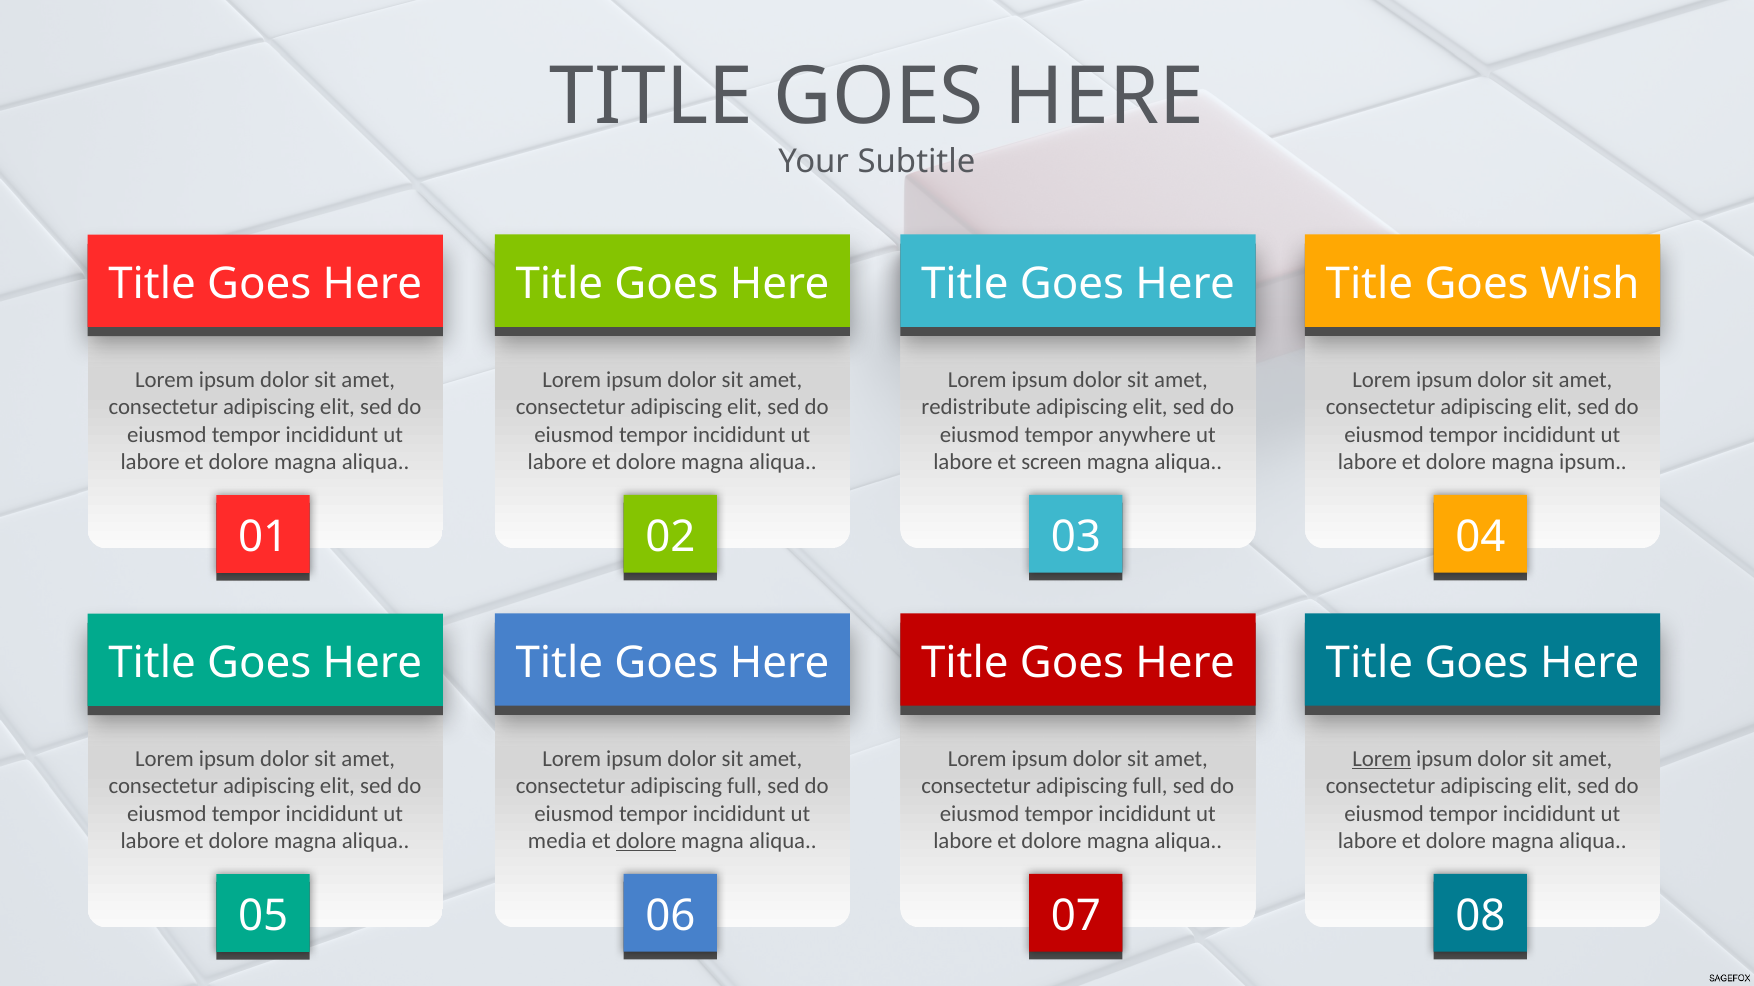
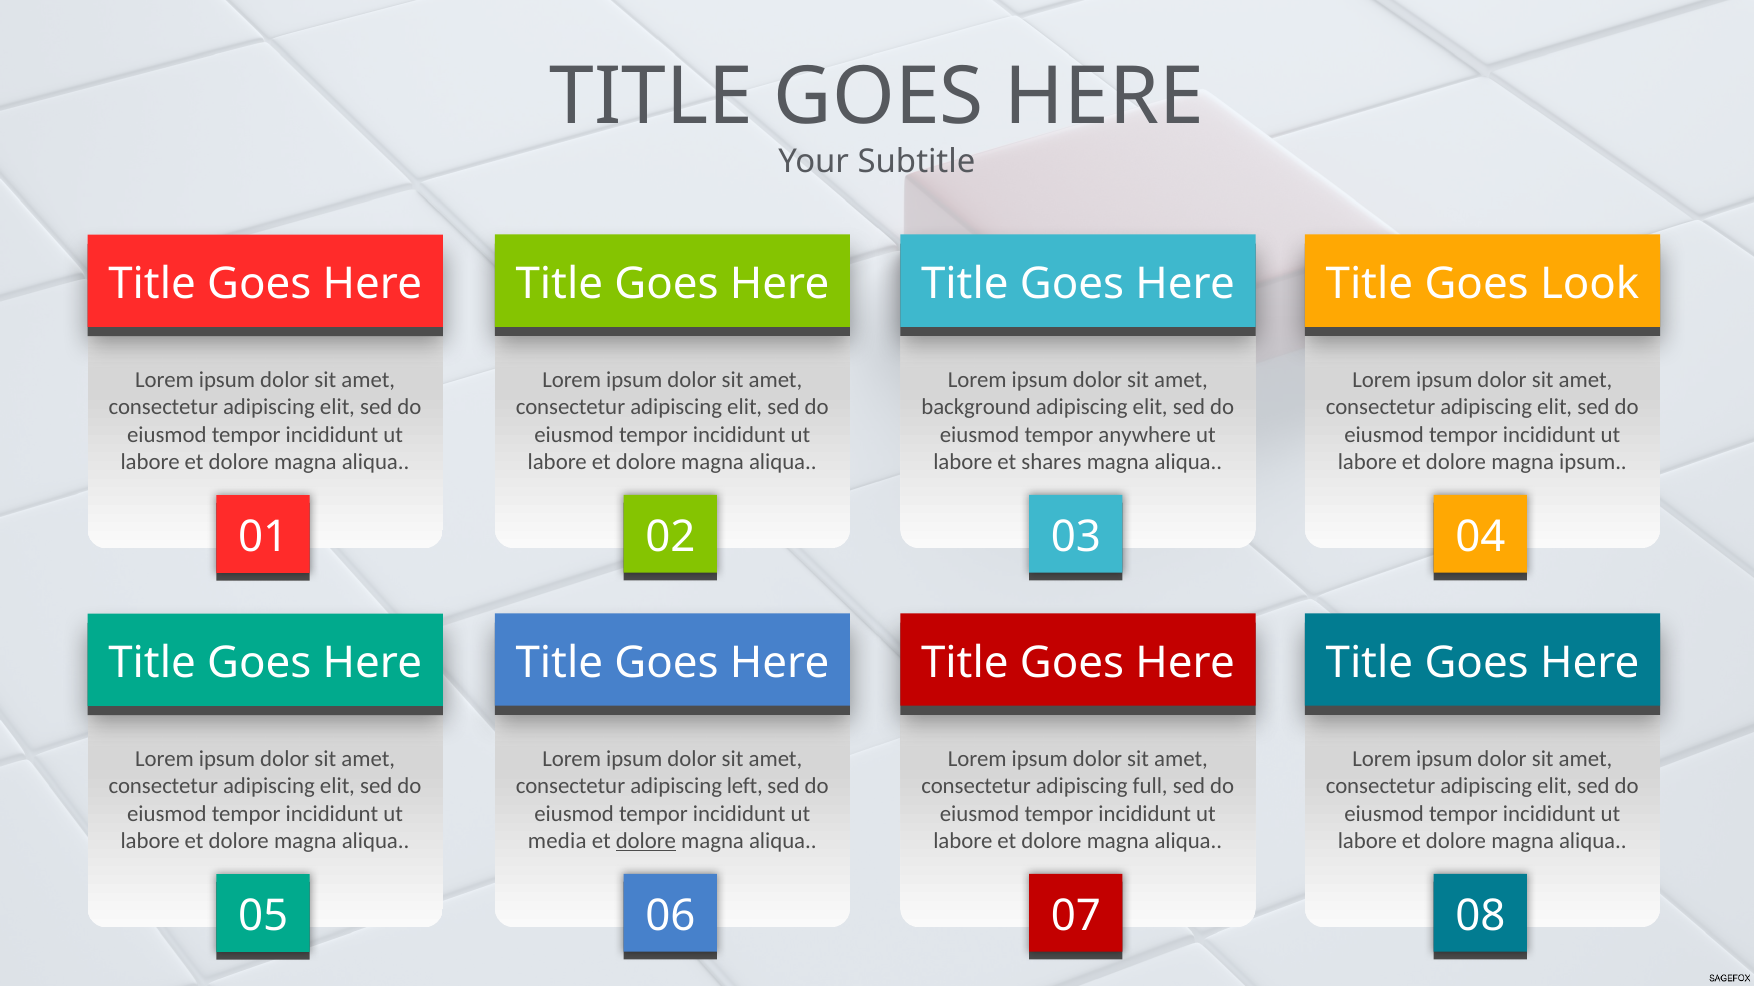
Wish: Wish -> Look
redistribute: redistribute -> background
screen: screen -> shares
Lorem at (1382, 759) underline: present -> none
full at (745, 787): full -> left
